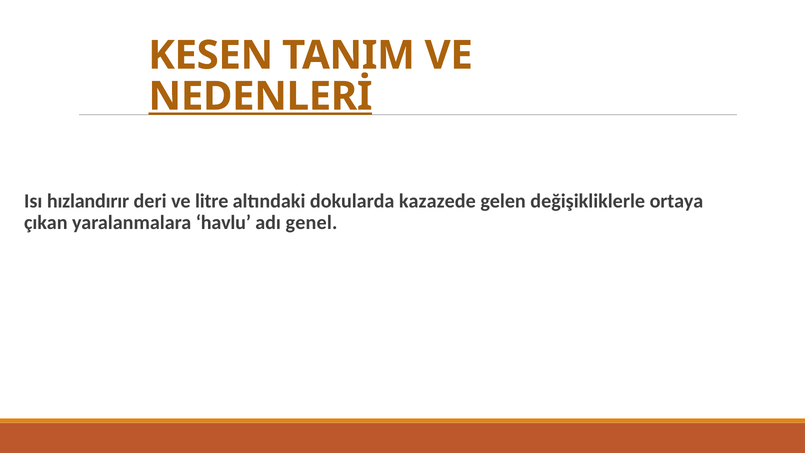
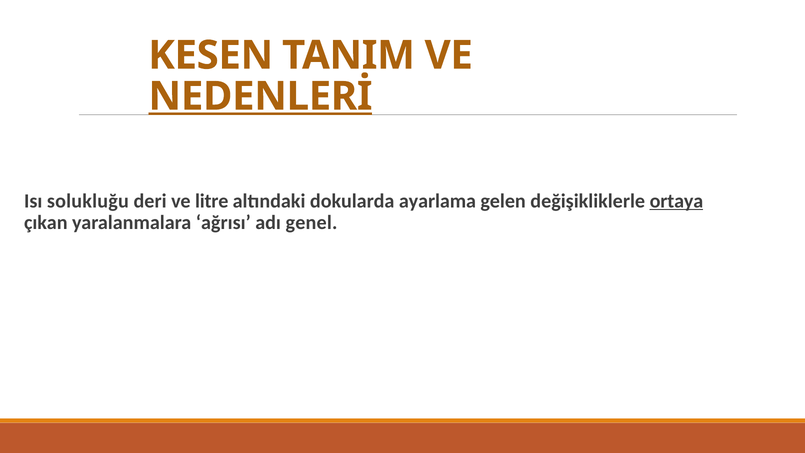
hızlandırır: hızlandırır -> solukluğu
kazazede: kazazede -> ayarlama
ortaya underline: none -> present
havlu: havlu -> ağrısı
